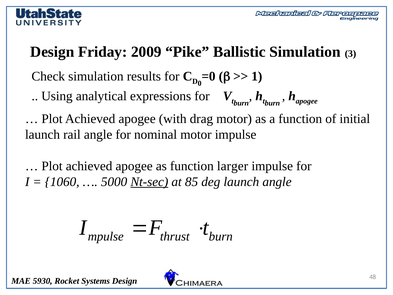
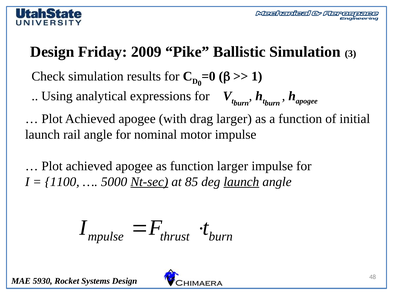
drag motor: motor -> larger
1060: 1060 -> 1100
launch at (241, 182) underline: none -> present
